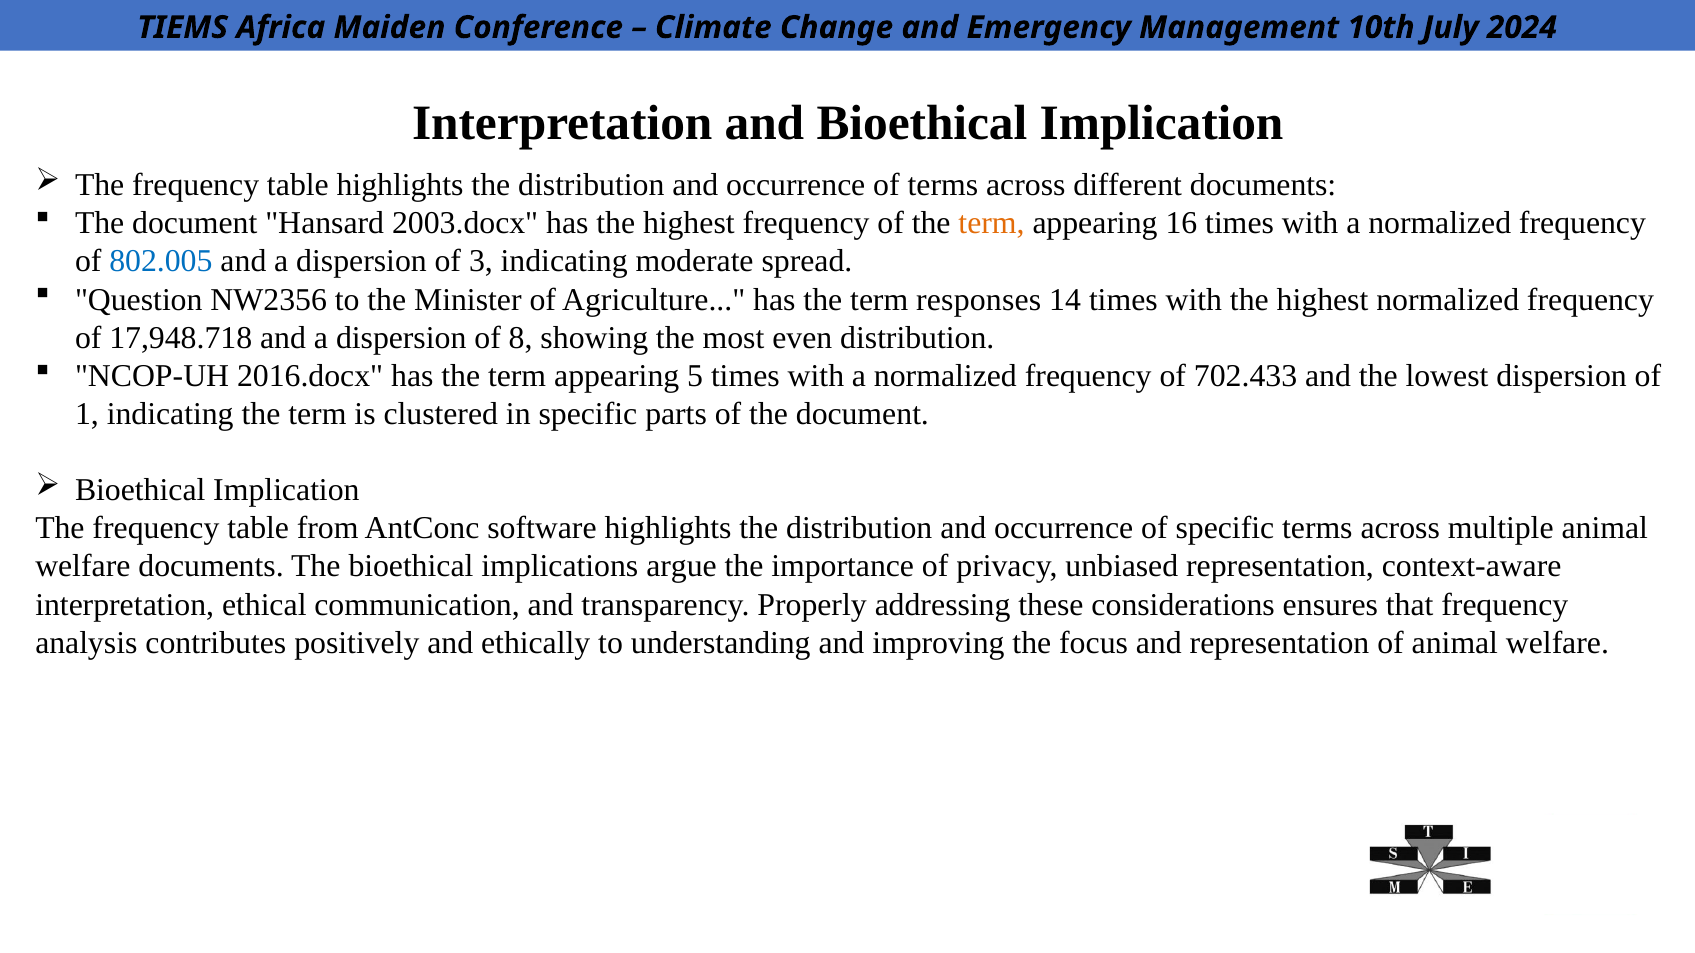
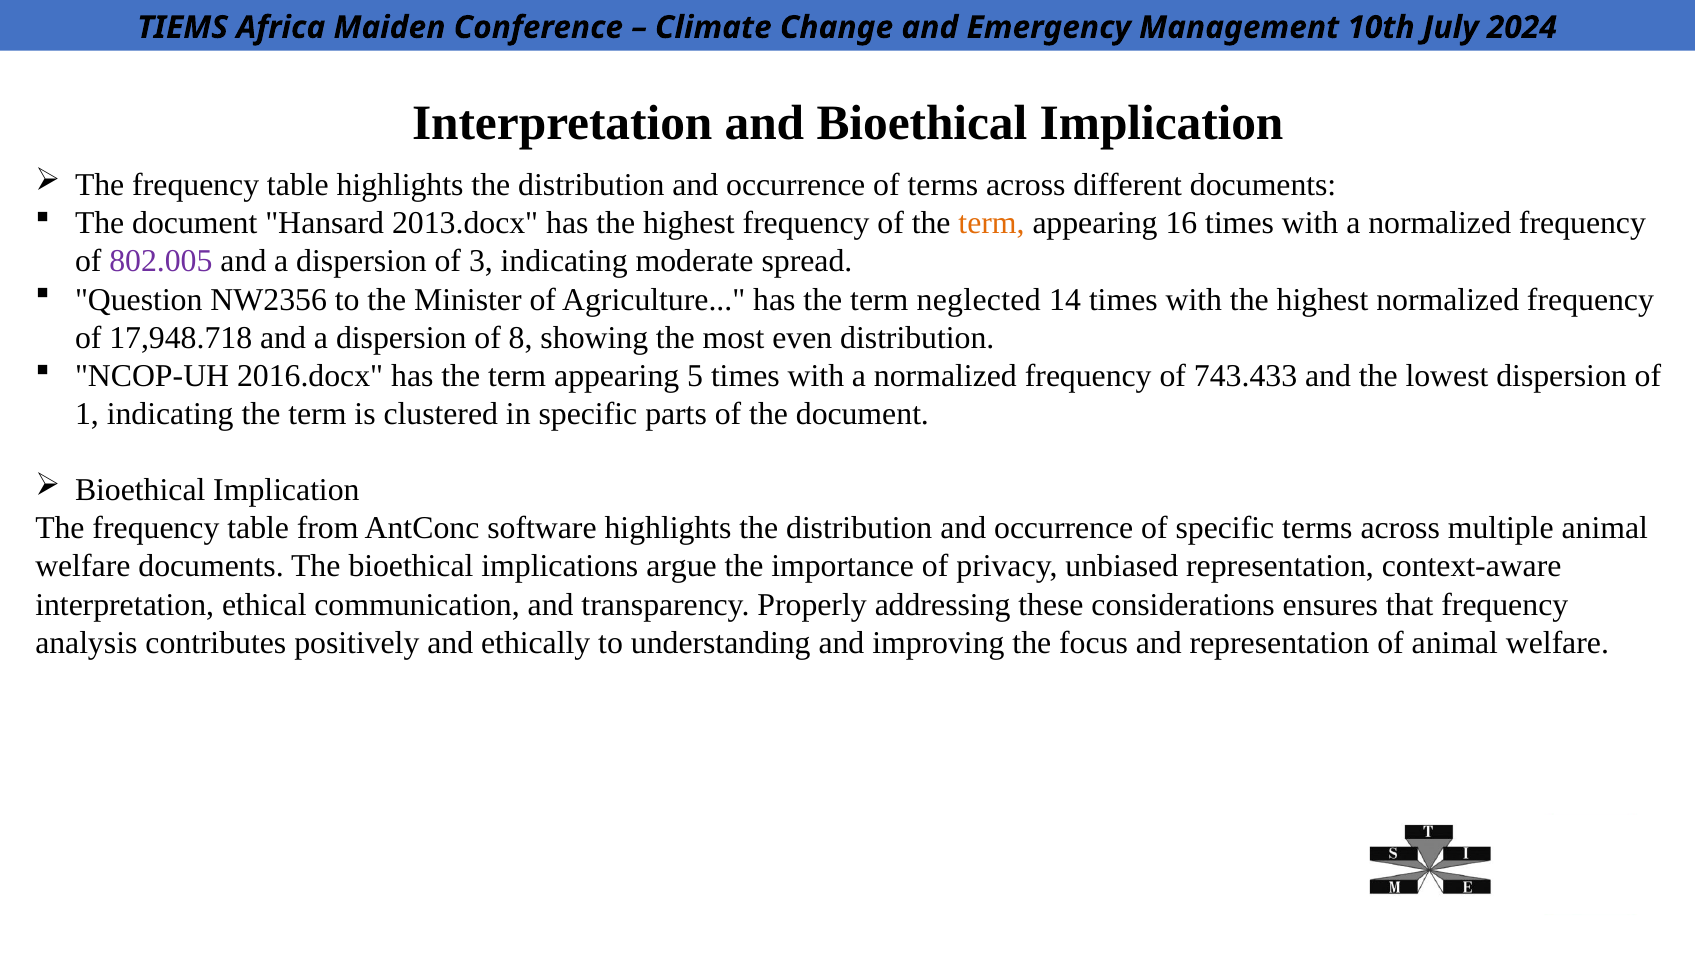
2003.docx: 2003.docx -> 2013.docx
802.005 colour: blue -> purple
responses: responses -> neglected
702.433: 702.433 -> 743.433
